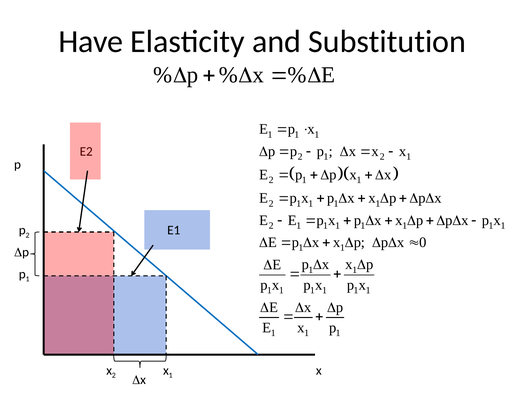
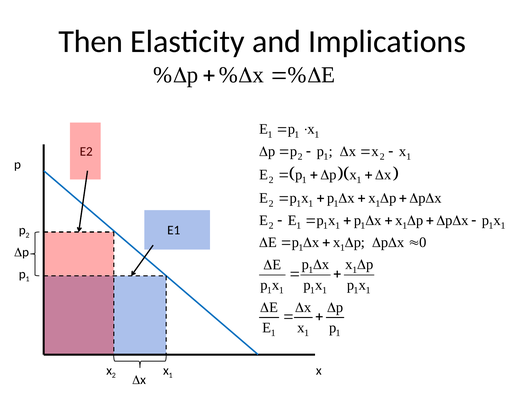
Have: Have -> Then
Substitution: Substitution -> Implications
